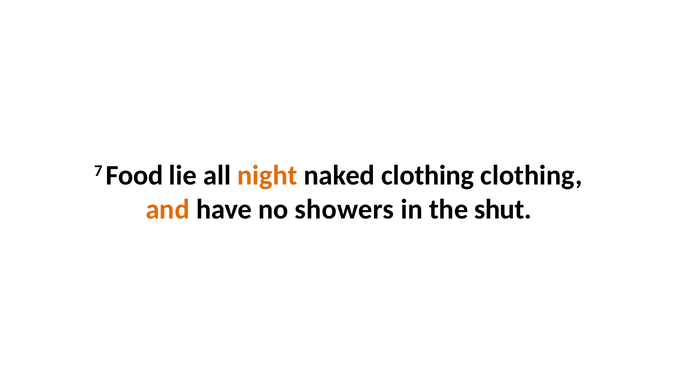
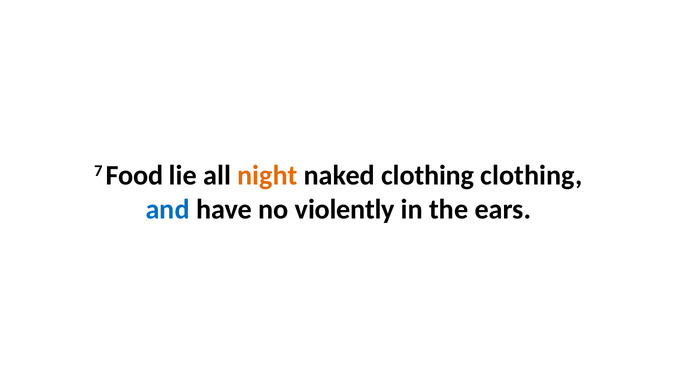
and colour: orange -> blue
showers: showers -> violently
shut: shut -> ears
